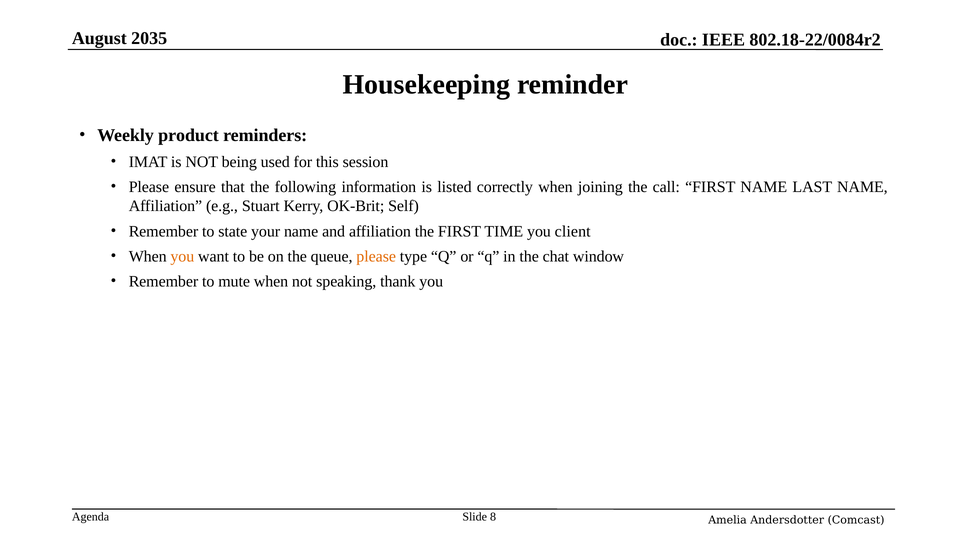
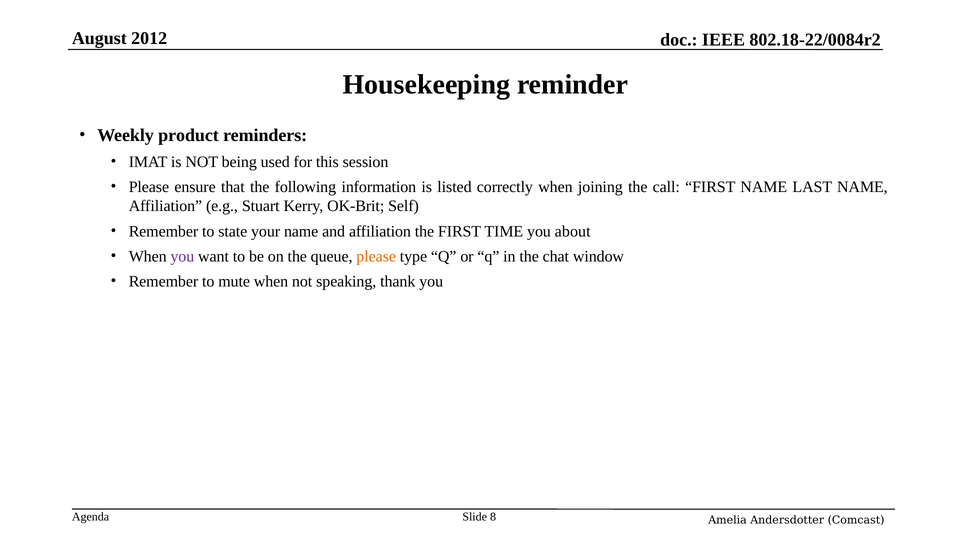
2035: 2035 -> 2012
client: client -> about
you at (182, 257) colour: orange -> purple
